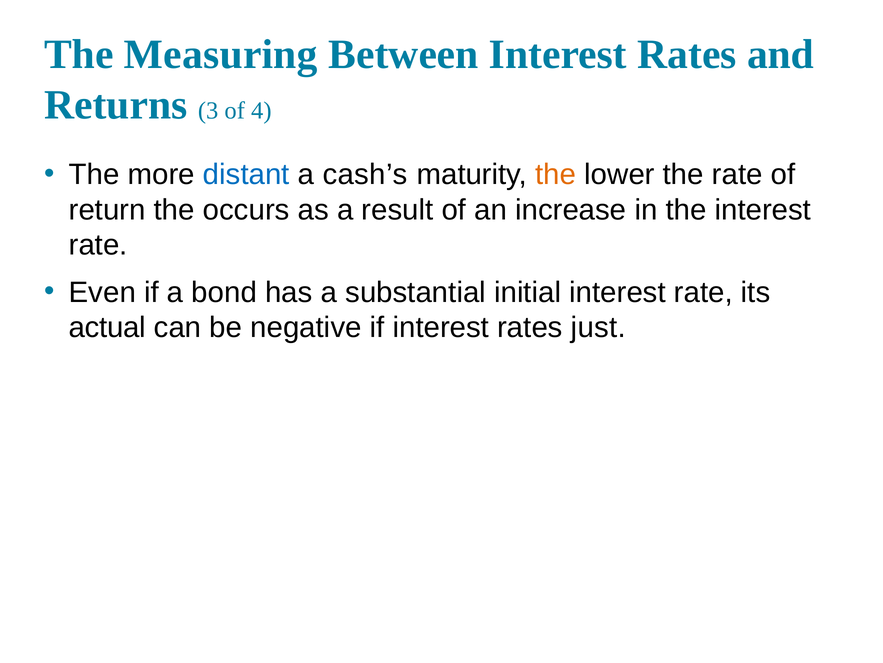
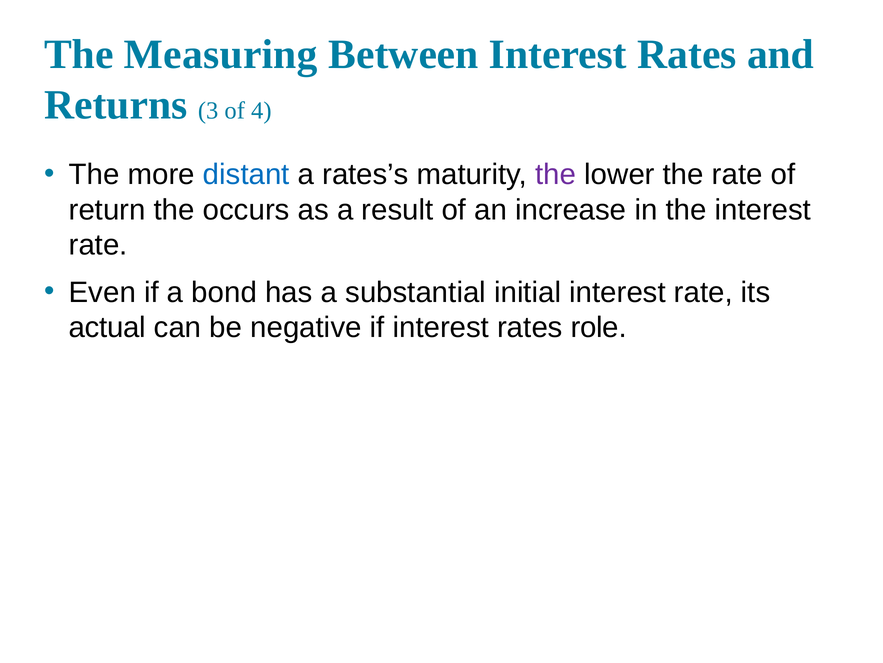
cash’s: cash’s -> rates’s
the at (556, 174) colour: orange -> purple
just: just -> role
